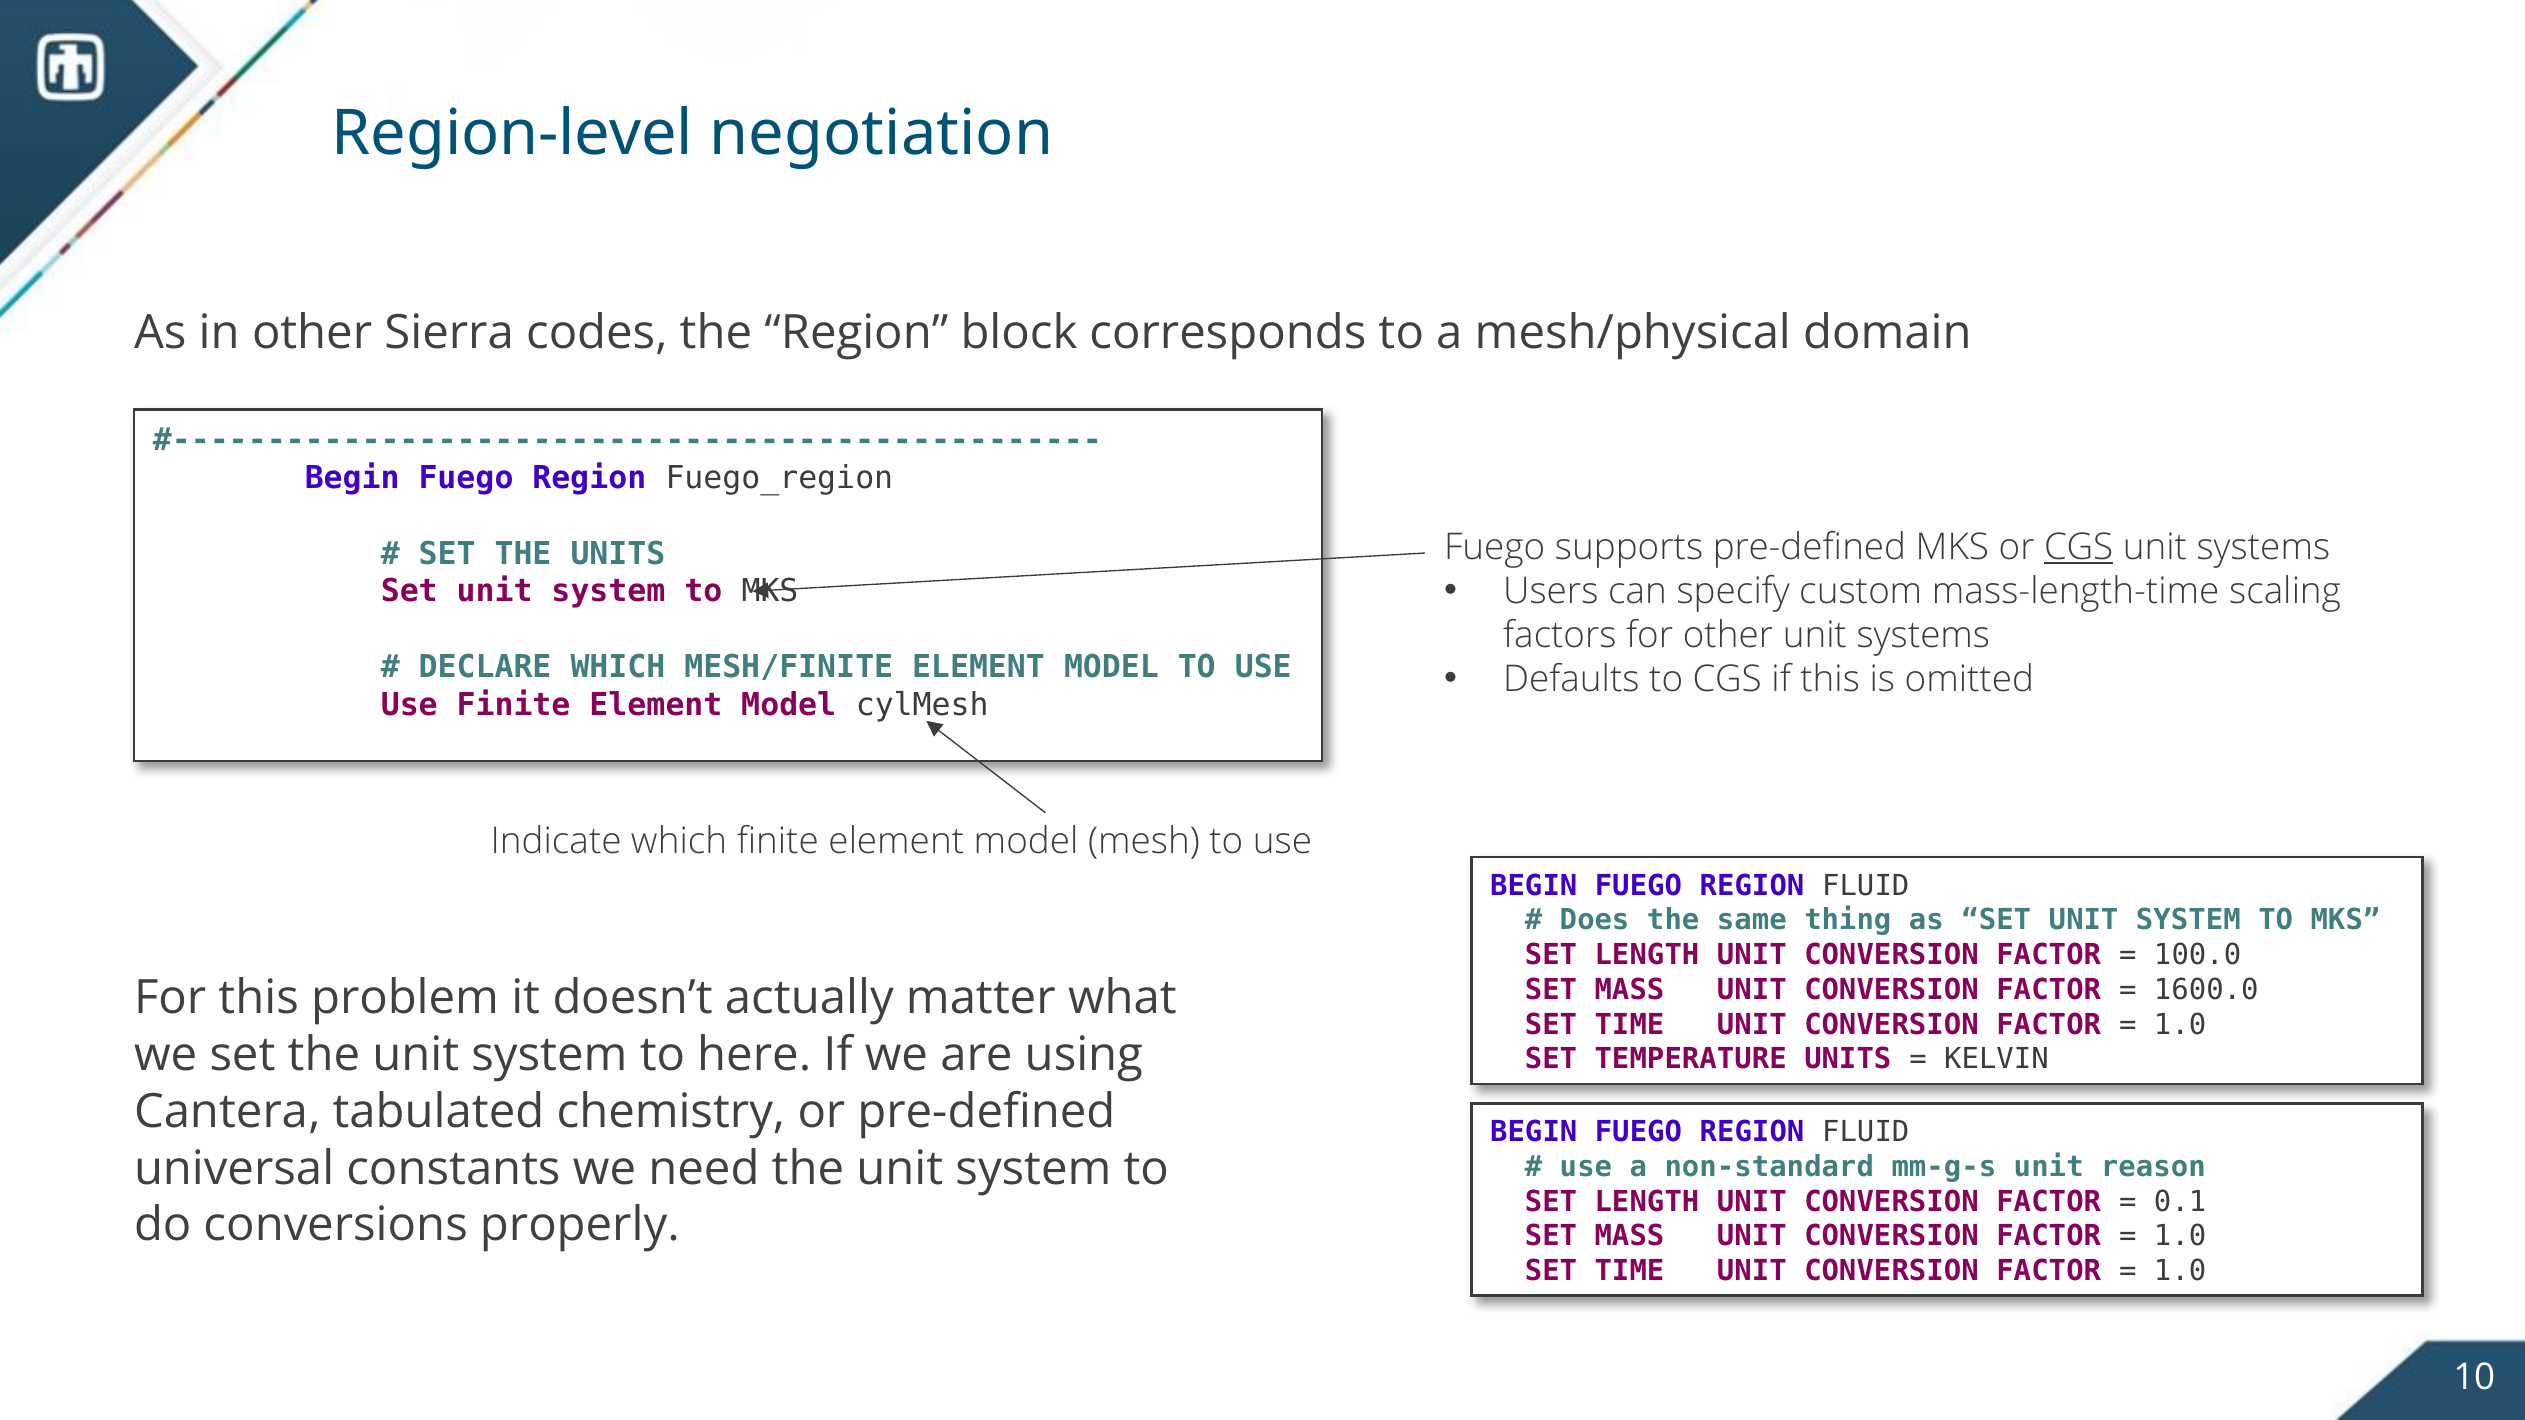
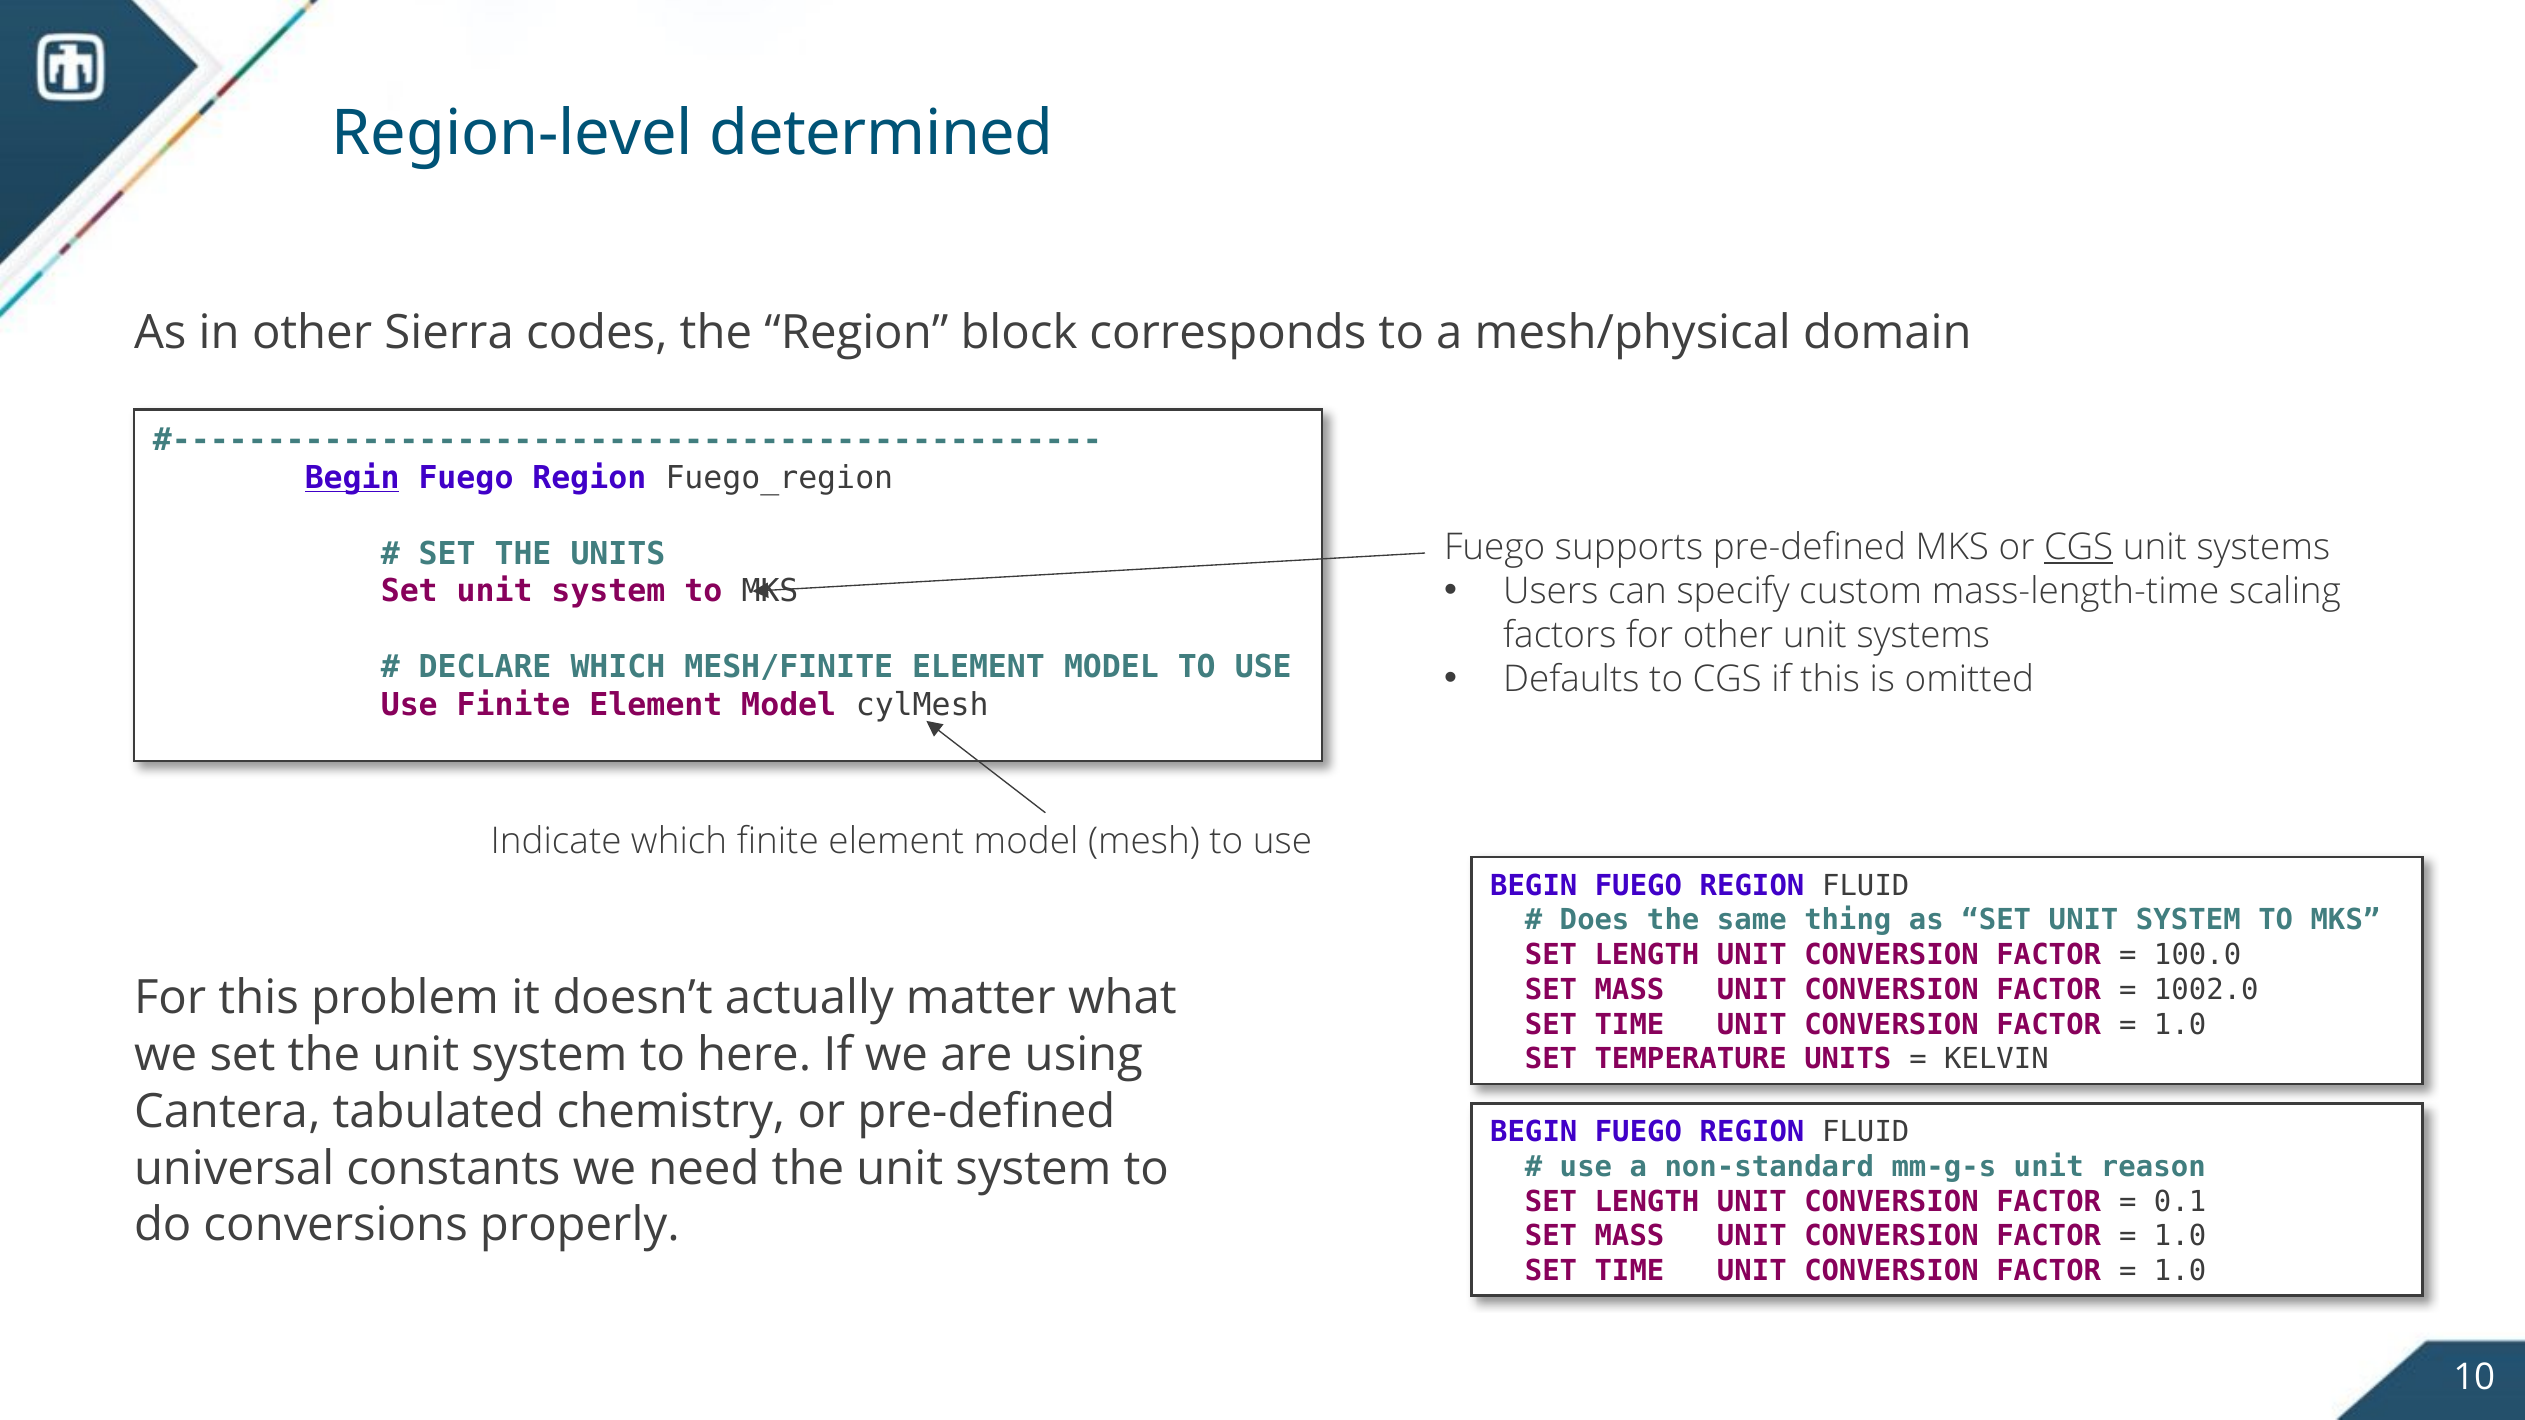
negotiation: negotiation -> determined
Begin at (352, 478) underline: none -> present
1600.0: 1600.0 -> 1002.0
